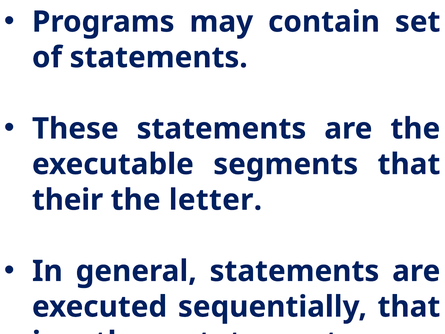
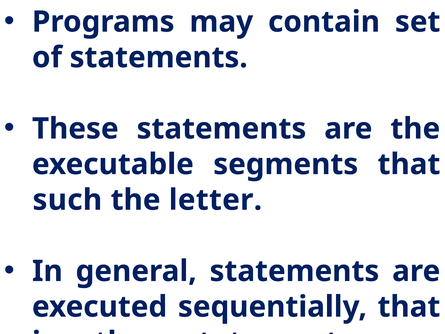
their: their -> such
